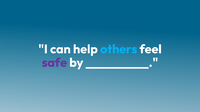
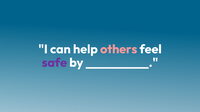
others colour: light blue -> pink
